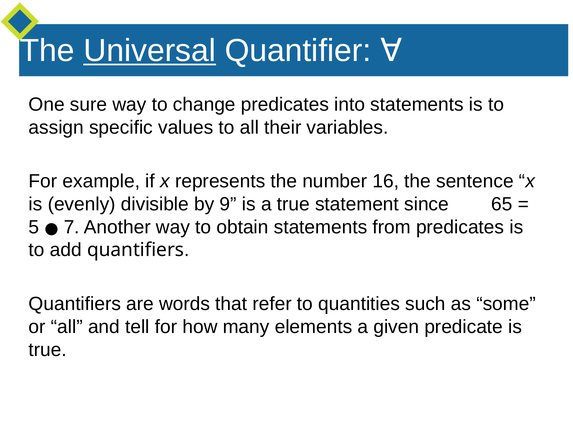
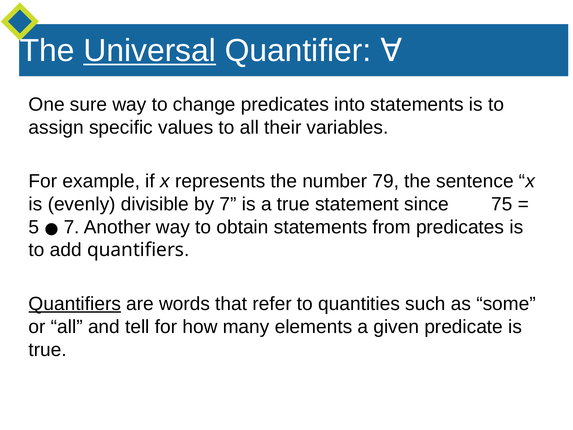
16: 16 -> 79
by 9: 9 -> 7
65: 65 -> 75
Quantifiers at (75, 304) underline: none -> present
